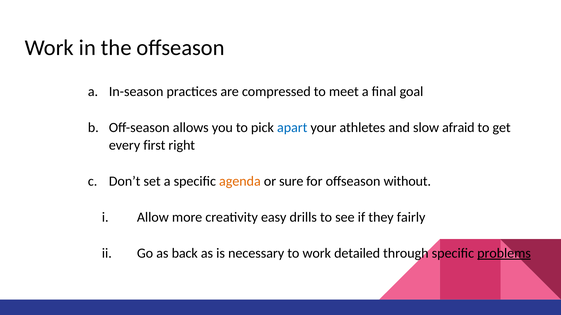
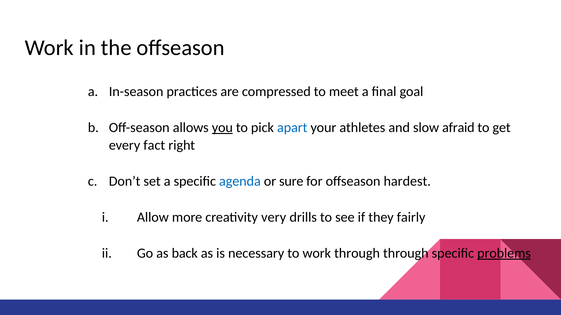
you underline: none -> present
first: first -> fact
agenda colour: orange -> blue
without: without -> hardest
easy: easy -> very
work detailed: detailed -> through
